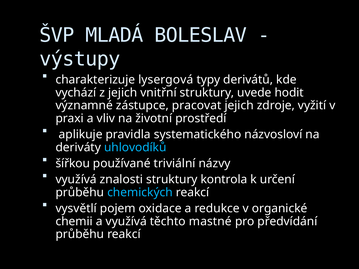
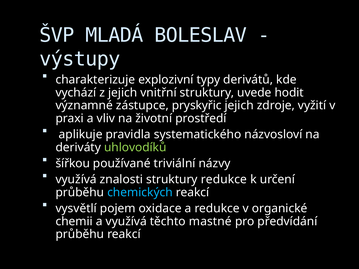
lysergová: lysergová -> explozivní
pracovat: pracovat -> pryskyřic
uhlovodíků colour: light blue -> light green
struktury kontrola: kontrola -> redukce
